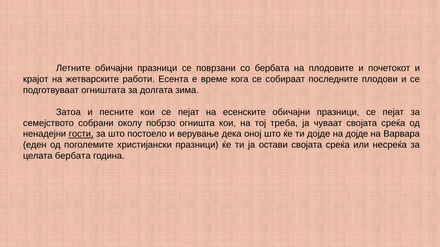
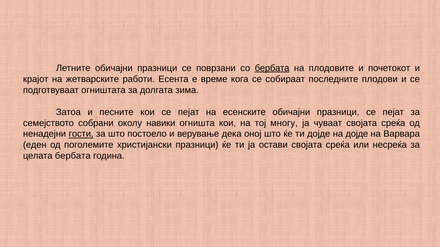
бербата at (272, 68) underline: none -> present
побрзо: побрзо -> навики
треба: треба -> многу
